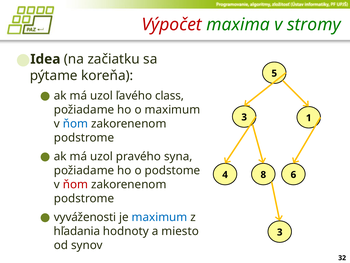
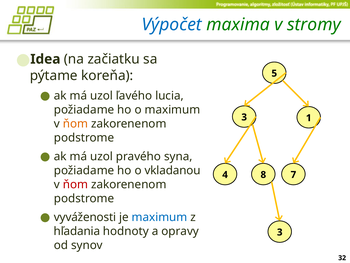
Výpočet colour: red -> blue
class: class -> lucia
ňom at (75, 123) colour: blue -> orange
podstome: podstome -> vkladanou
6: 6 -> 7
miesto: miesto -> opravy
